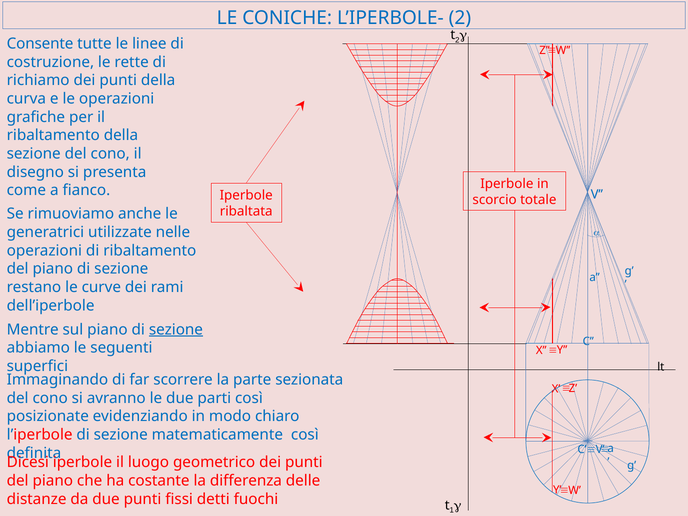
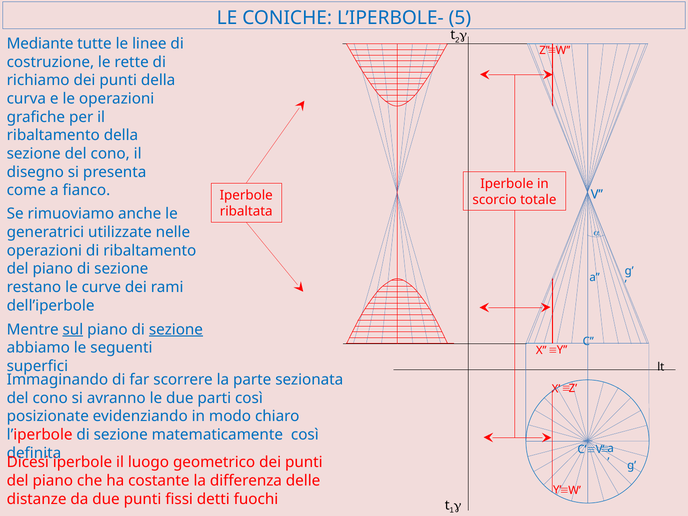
L’IPERBOLE- 2: 2 -> 5
Consente: Consente -> Mediante
sul underline: none -> present
